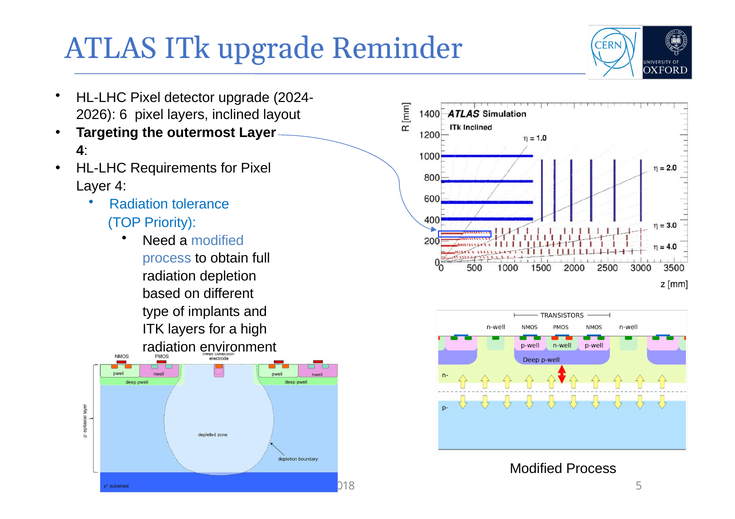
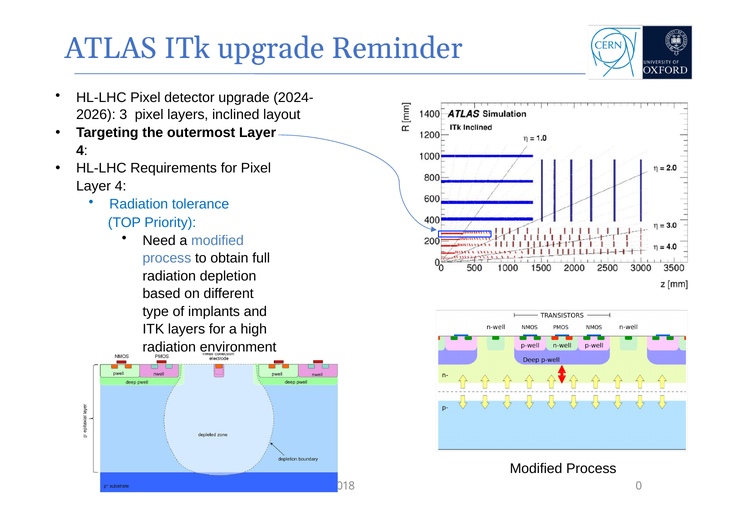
6: 6 -> 3
5: 5 -> 0
